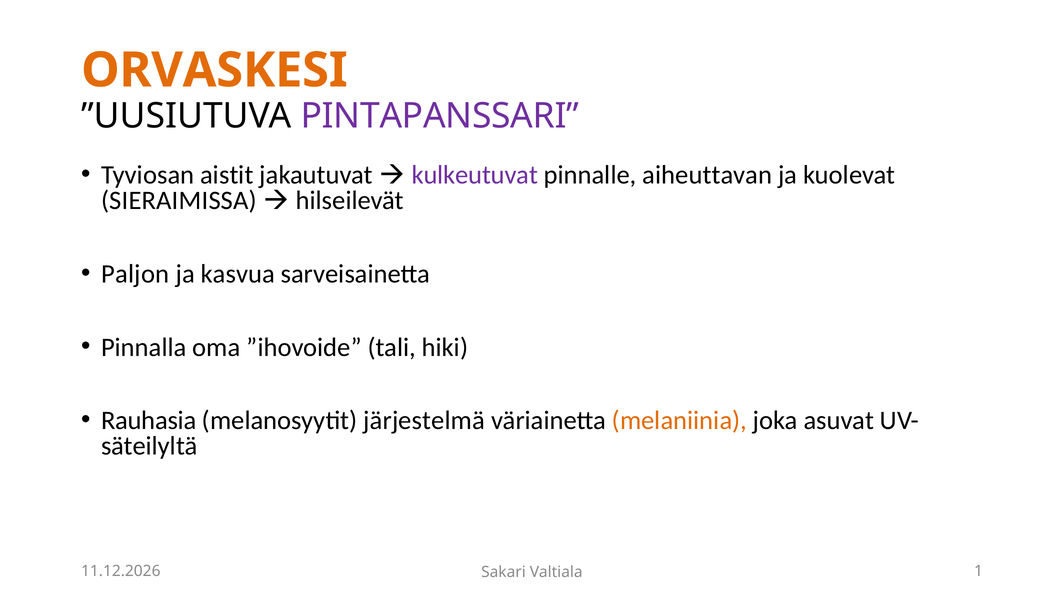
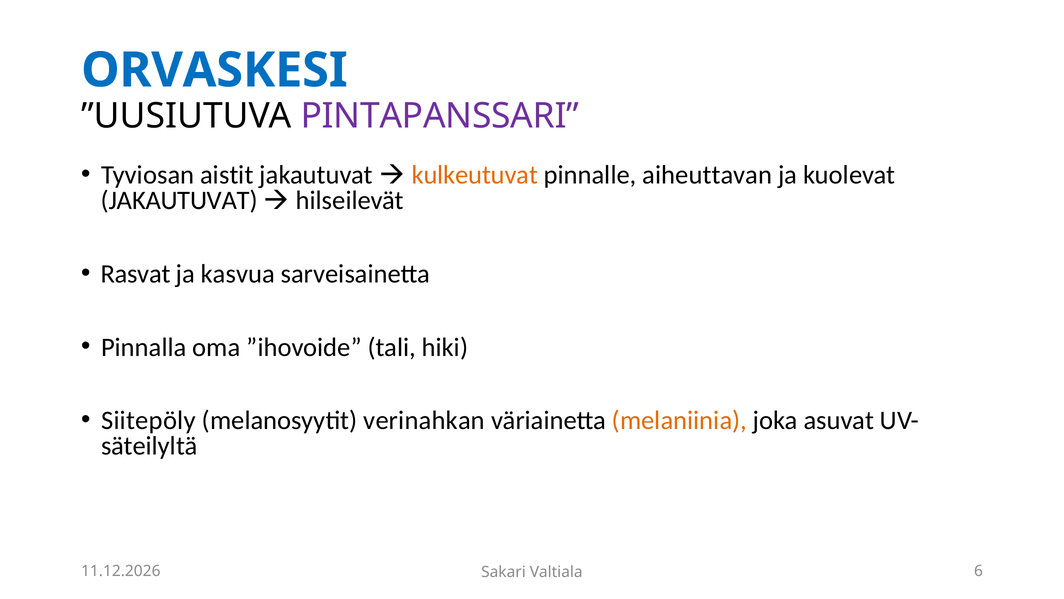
ORVASKESI colour: orange -> blue
kulkeutuvat colour: purple -> orange
SIERAIMISSA at (179, 200): SIERAIMISSA -> JAKAUTUVAT
Paljon: Paljon -> Rasvat
Rauhasia: Rauhasia -> Siitepöly
järjestelmä: järjestelmä -> verinahkan
1: 1 -> 6
